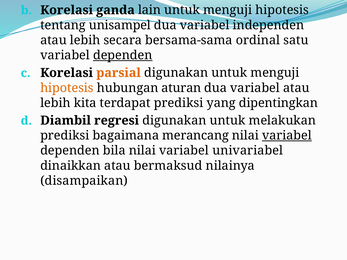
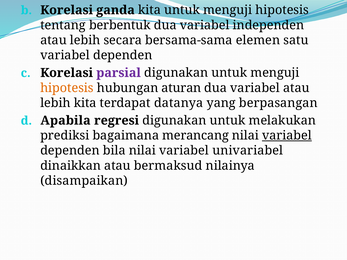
ganda lain: lain -> kita
unisampel: unisampel -> berbentuk
ordinal: ordinal -> elemen
dependen at (123, 55) underline: present -> none
parsial colour: orange -> purple
terdapat prediksi: prediksi -> datanya
dipentingkan: dipentingkan -> berpasangan
Diambil: Diambil -> Apabila
